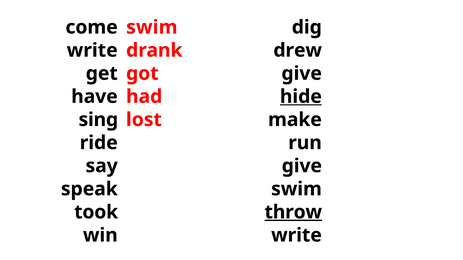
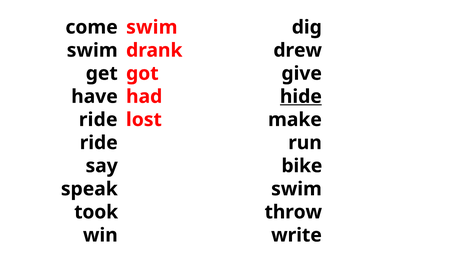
write at (92, 50): write -> swim
sing at (98, 120): sing -> ride
give at (302, 166): give -> bike
throw underline: present -> none
